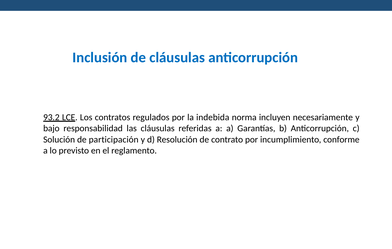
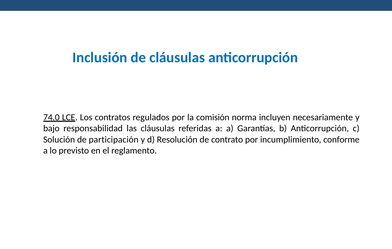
93.2: 93.2 -> 74.0
indebida: indebida -> comisión
